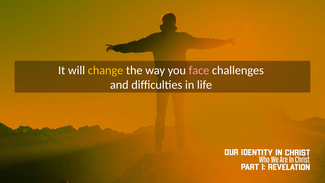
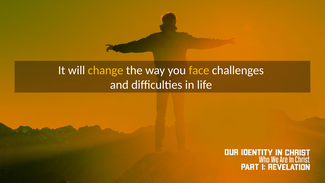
face colour: pink -> yellow
